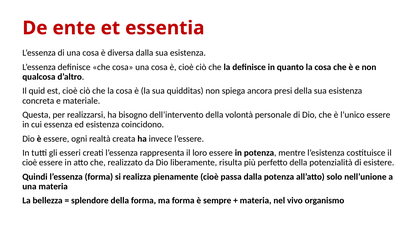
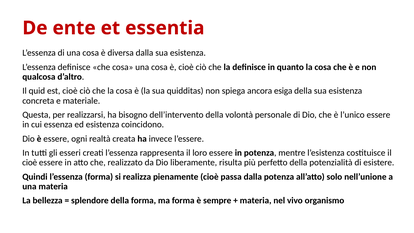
presi: presi -> esiga
